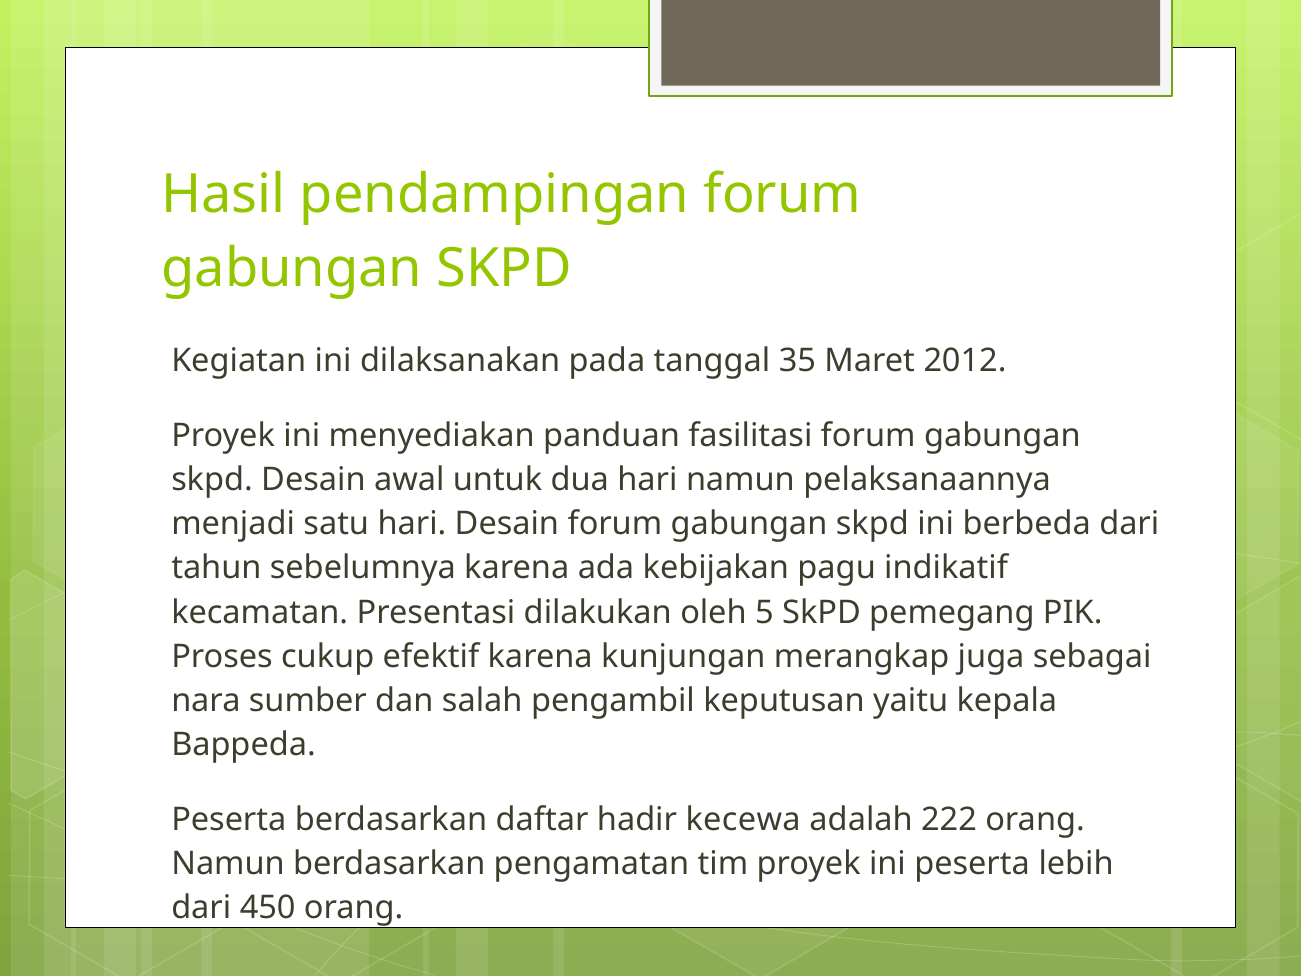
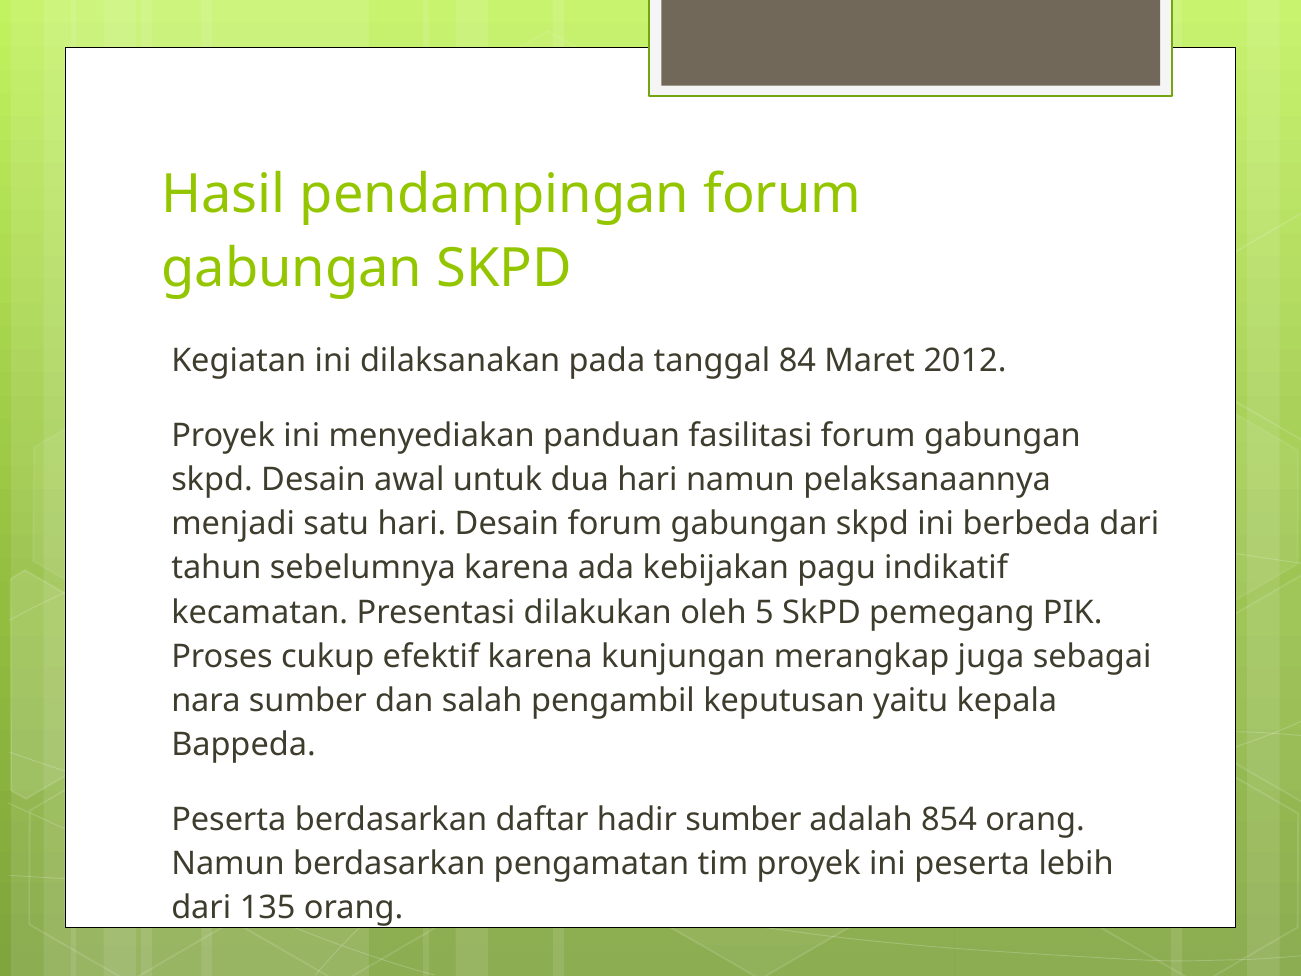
35: 35 -> 84
hadir kecewa: kecewa -> sumber
222: 222 -> 854
450: 450 -> 135
